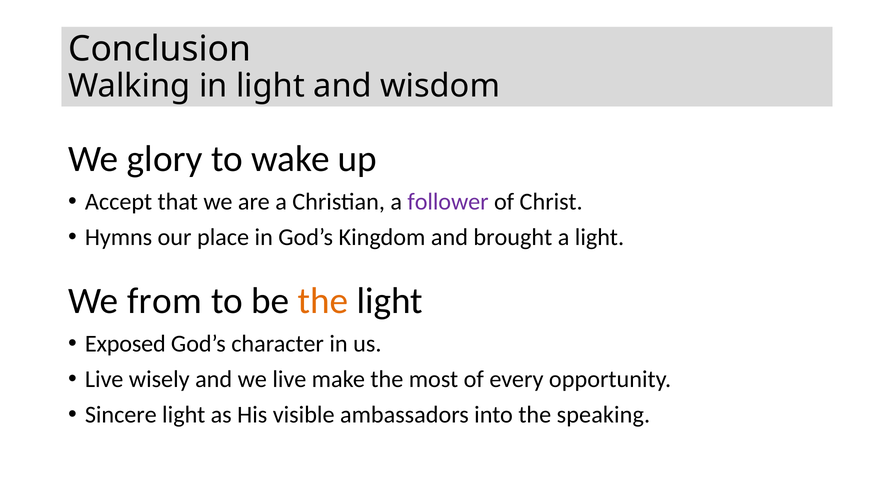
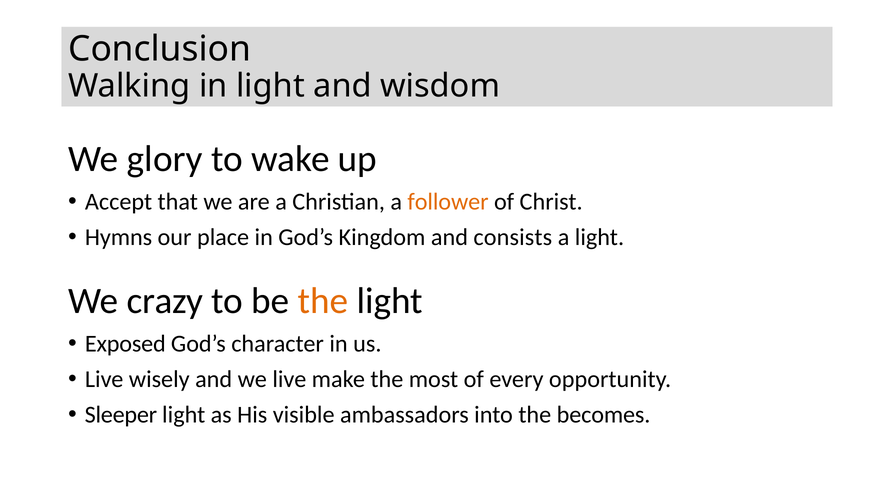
follower colour: purple -> orange
brought: brought -> consists
from: from -> crazy
Sincere: Sincere -> Sleeper
speaking: speaking -> becomes
